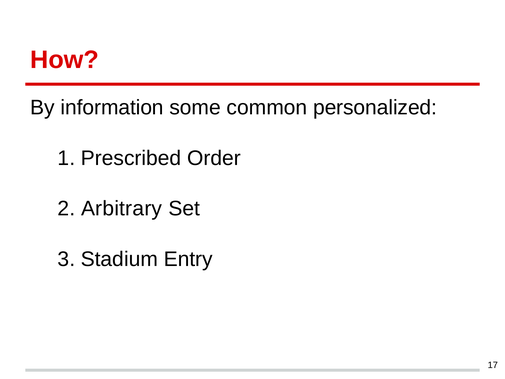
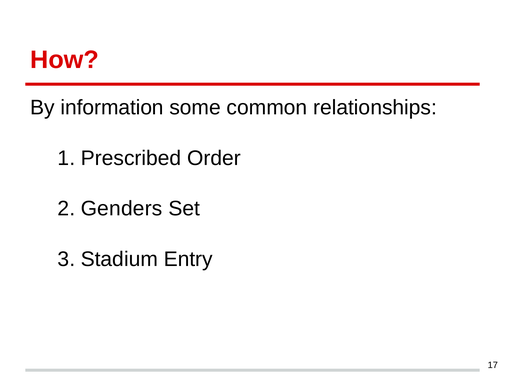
personalized: personalized -> relationships
Arbitrary: Arbitrary -> Genders
